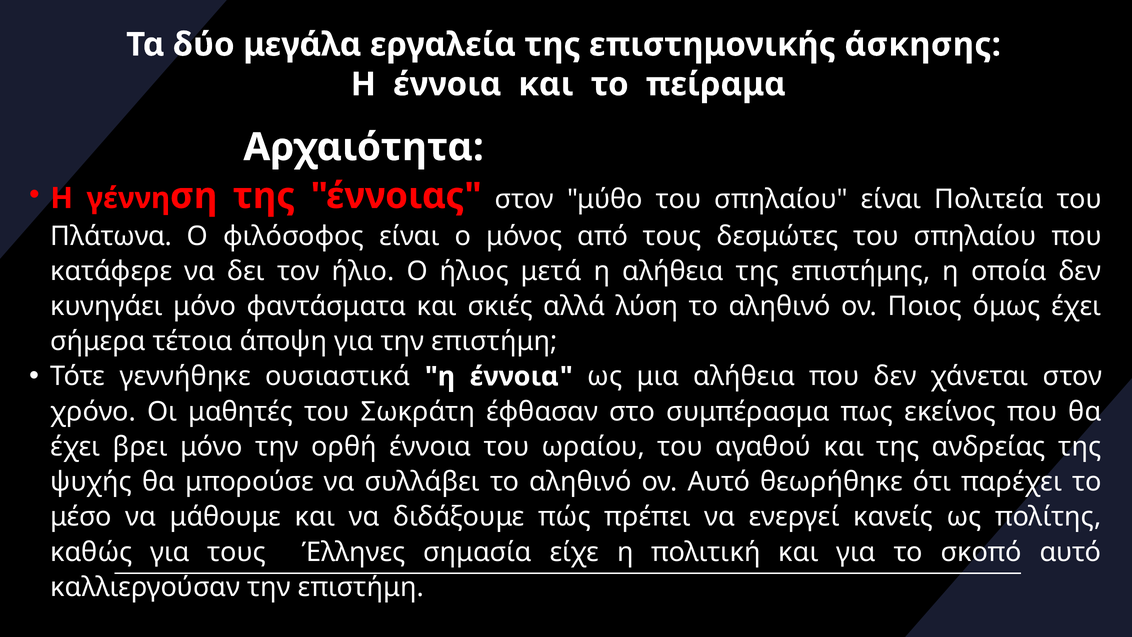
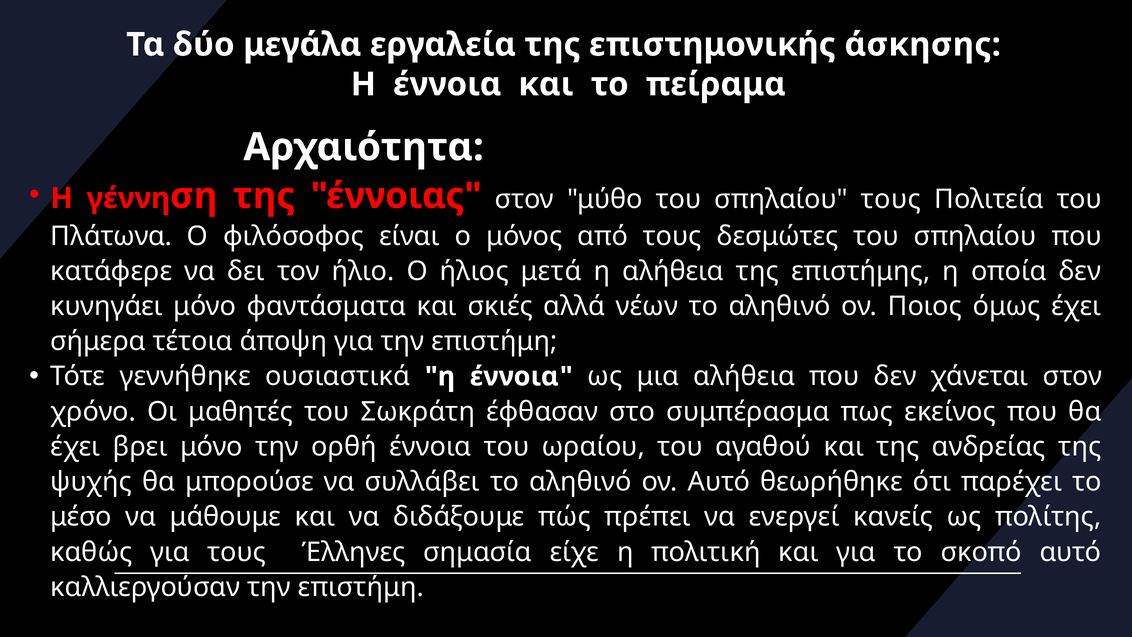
σπηλαίου είναι: είναι -> τους
λύση: λύση -> νέων
